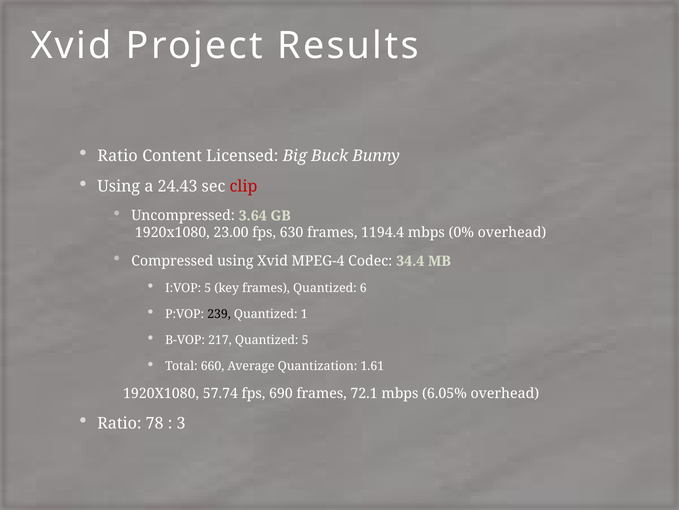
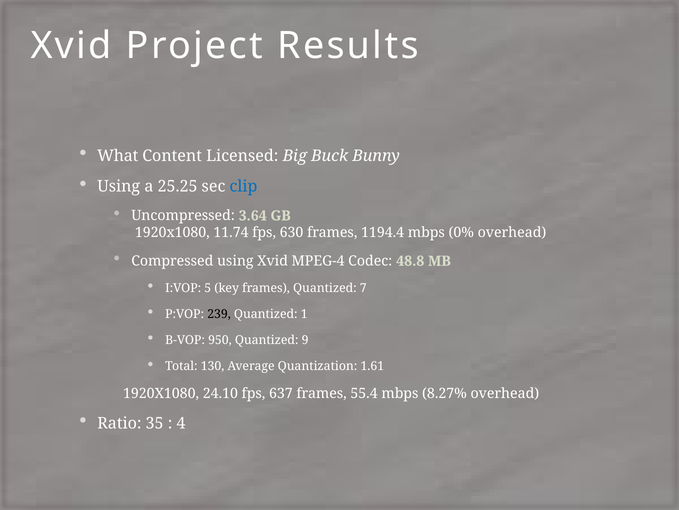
Ratio at (118, 156): Ratio -> What
24.43: 24.43 -> 25.25
clip colour: red -> blue
23.00: 23.00 -> 11.74
34.4: 34.4 -> 48.8
6: 6 -> 7
217: 217 -> 950
Quantized 5: 5 -> 9
660: 660 -> 130
57.74: 57.74 -> 24.10
690: 690 -> 637
72.1: 72.1 -> 55.4
6.05%: 6.05% -> 8.27%
78: 78 -> 35
3: 3 -> 4
